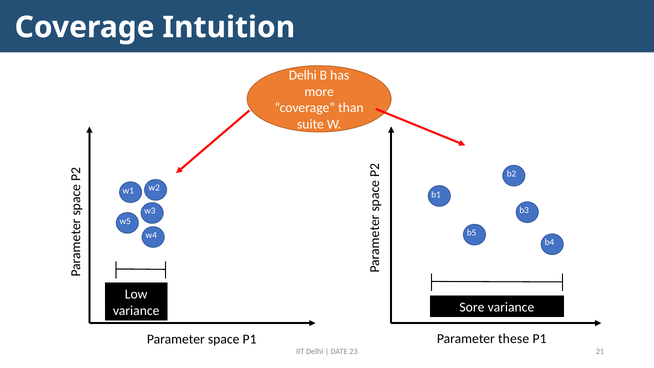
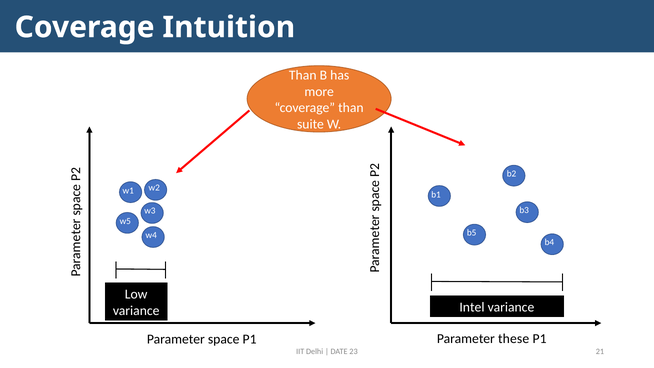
Delhi at (303, 75): Delhi -> Than
Sore: Sore -> Intel
